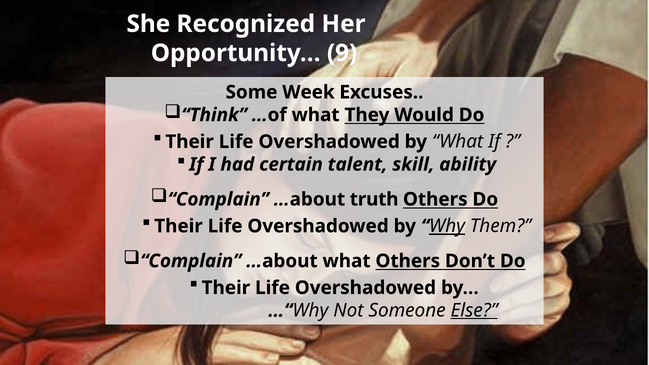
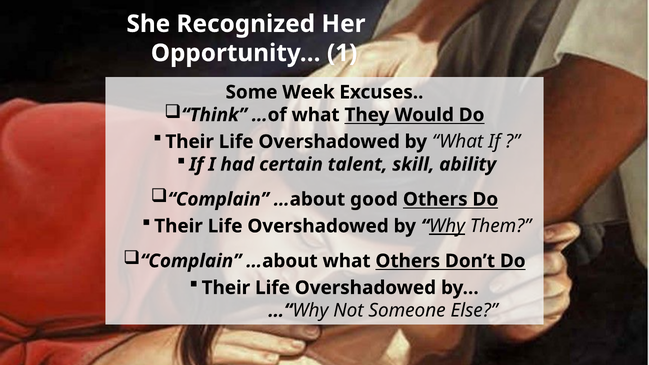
9: 9 -> 1
truth: truth -> good
Else underline: present -> none
